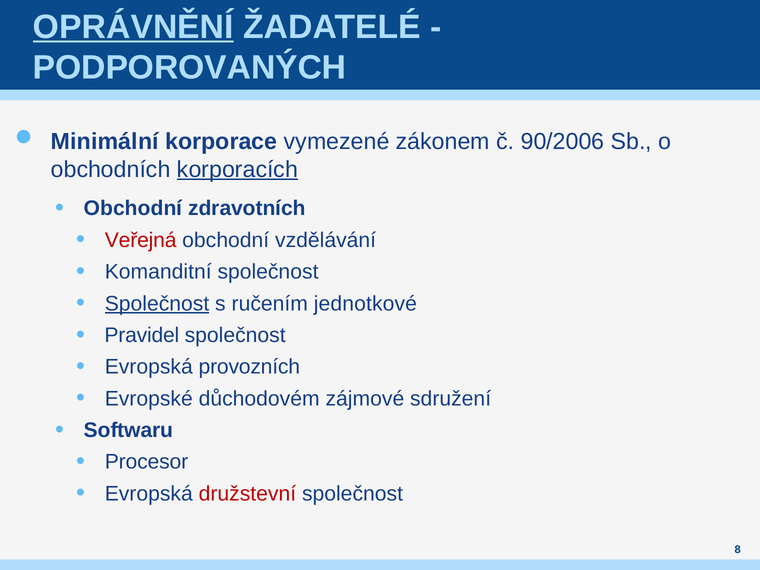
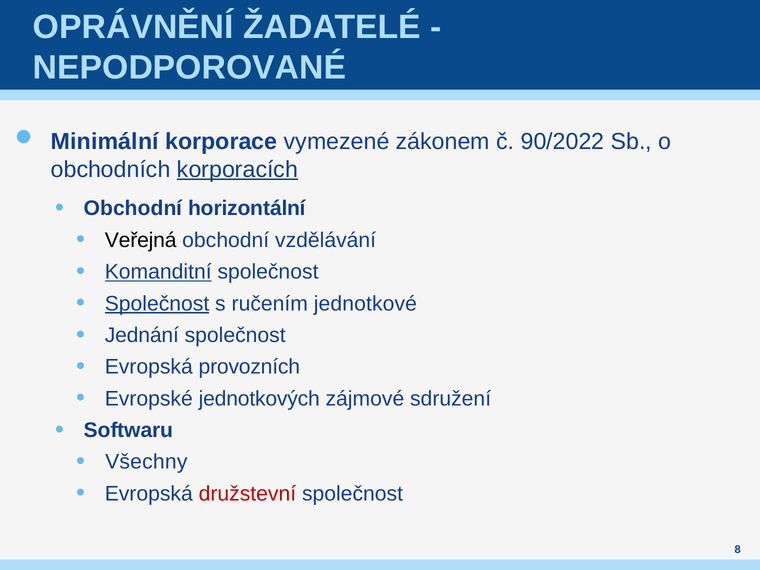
OPRÁVNĚNÍ underline: present -> none
PODPOROVANÝCH: PODPOROVANÝCH -> NEPODPOROVANÉ
90/2006: 90/2006 -> 90/2022
zdravotních: zdravotních -> horizontální
Veřejná colour: red -> black
Komanditní underline: none -> present
Pravidel: Pravidel -> Jednání
důchodovém: důchodovém -> jednotkových
Procesor: Procesor -> Všechny
